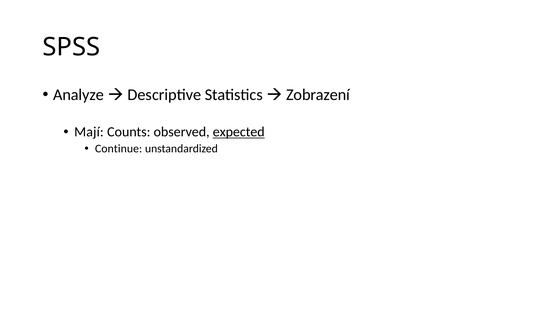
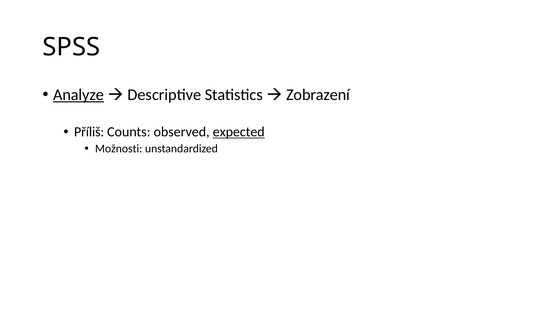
Analyze underline: none -> present
Mají: Mají -> Příliš
Continue: Continue -> Možnosti
